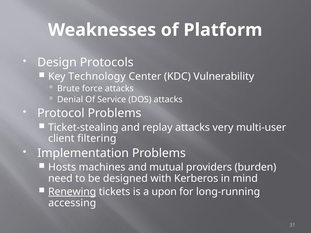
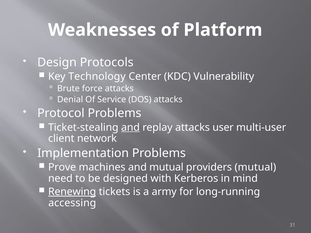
and at (130, 127) underline: none -> present
very: very -> user
filtering: filtering -> network
Hosts: Hosts -> Prove
providers burden: burden -> mutual
upon: upon -> army
